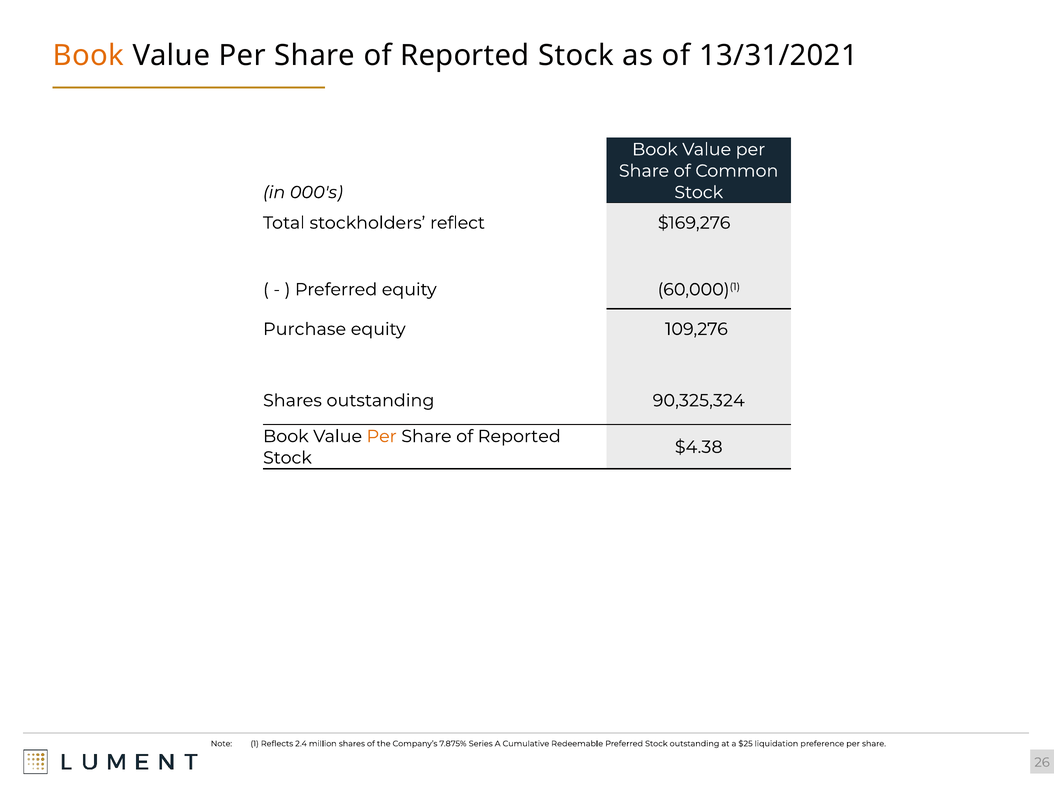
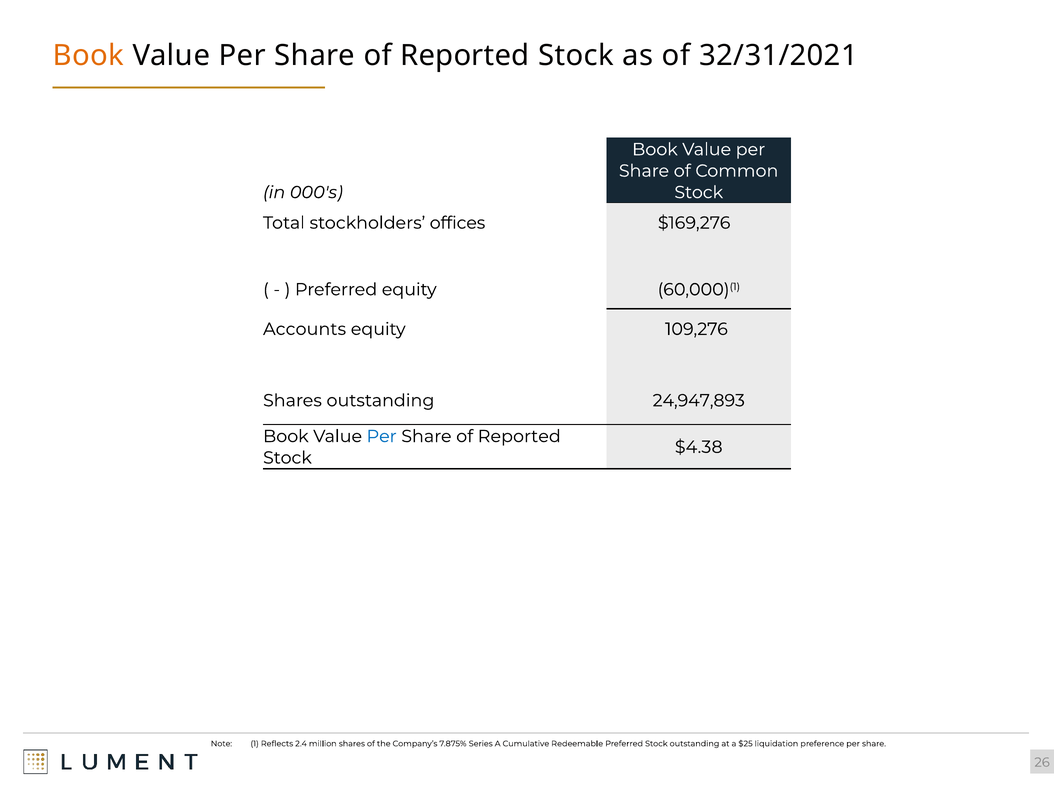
13/31/2021: 13/31/2021 -> 32/31/2021
reflect: reflect -> offices
Purchase: Purchase -> Accounts
90,325,324: 90,325,324 -> 24,947,893
Per at (382, 436) colour: orange -> blue
